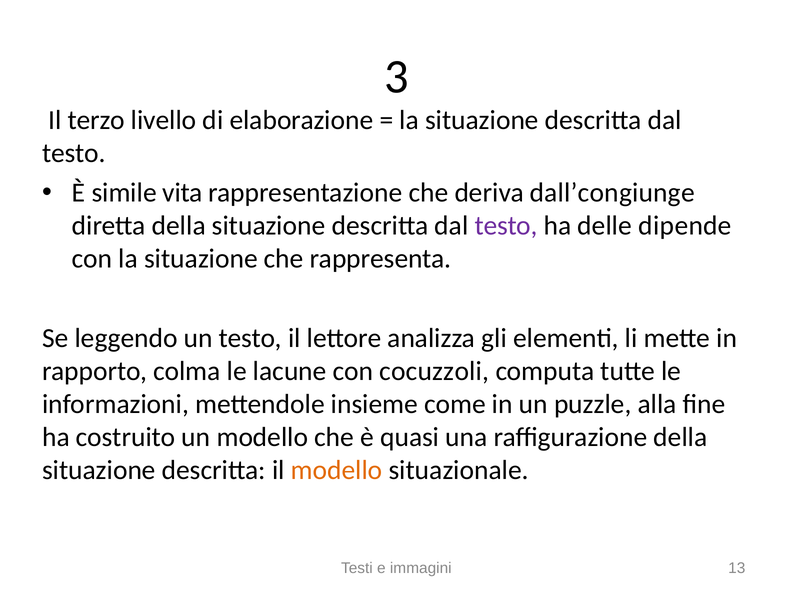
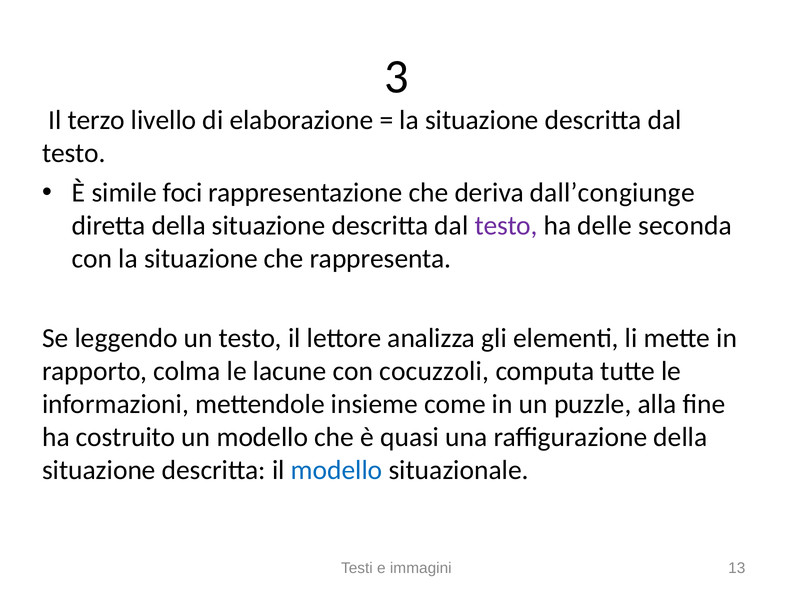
vita: vita -> foci
dipende: dipende -> seconda
modello at (337, 470) colour: orange -> blue
